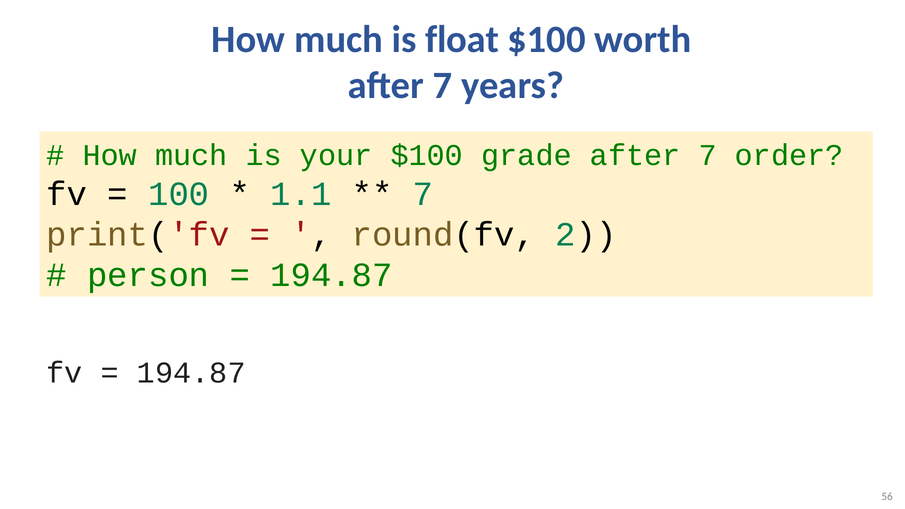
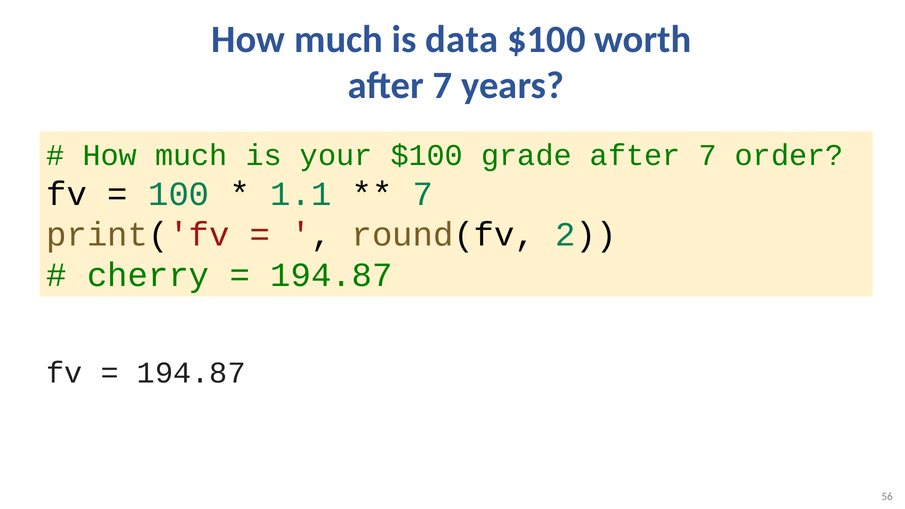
float: float -> data
person: person -> cherry
